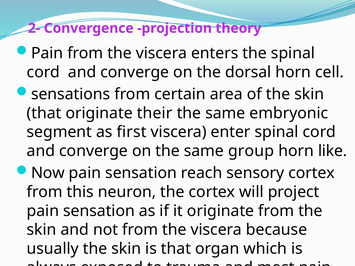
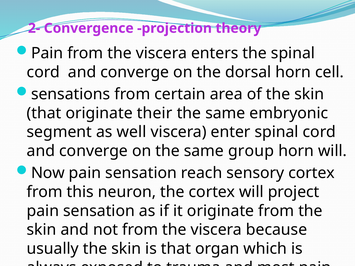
first: first -> well
horn like: like -> will
